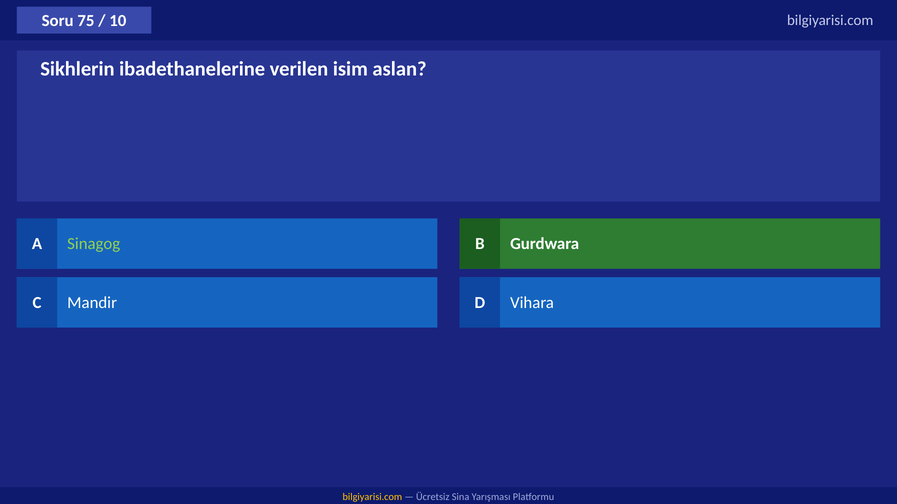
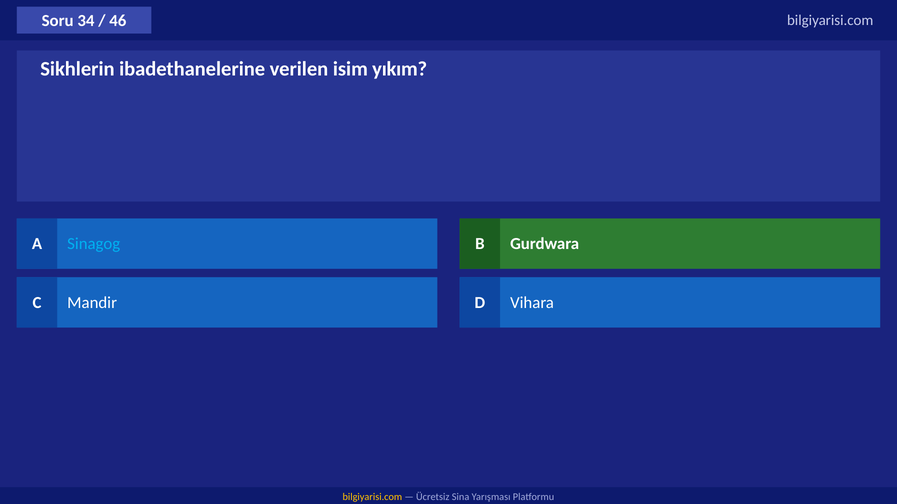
75: 75 -> 34
10: 10 -> 46
aslan: aslan -> yıkım
Sinagog colour: light green -> light blue
